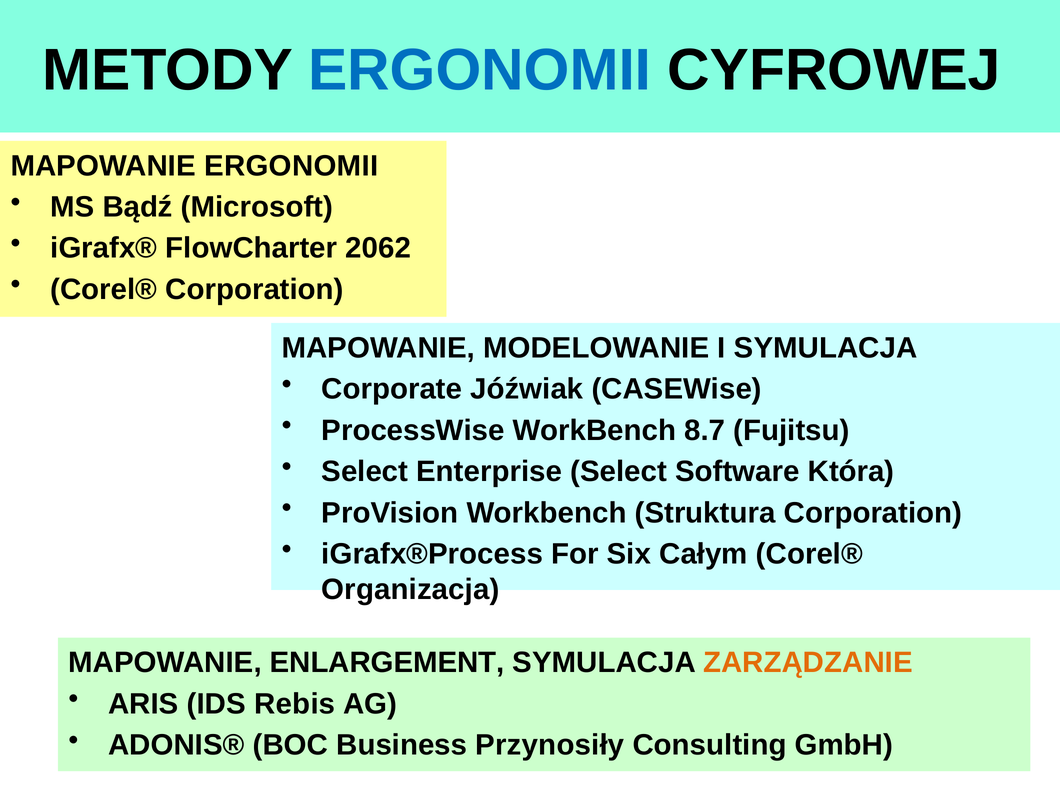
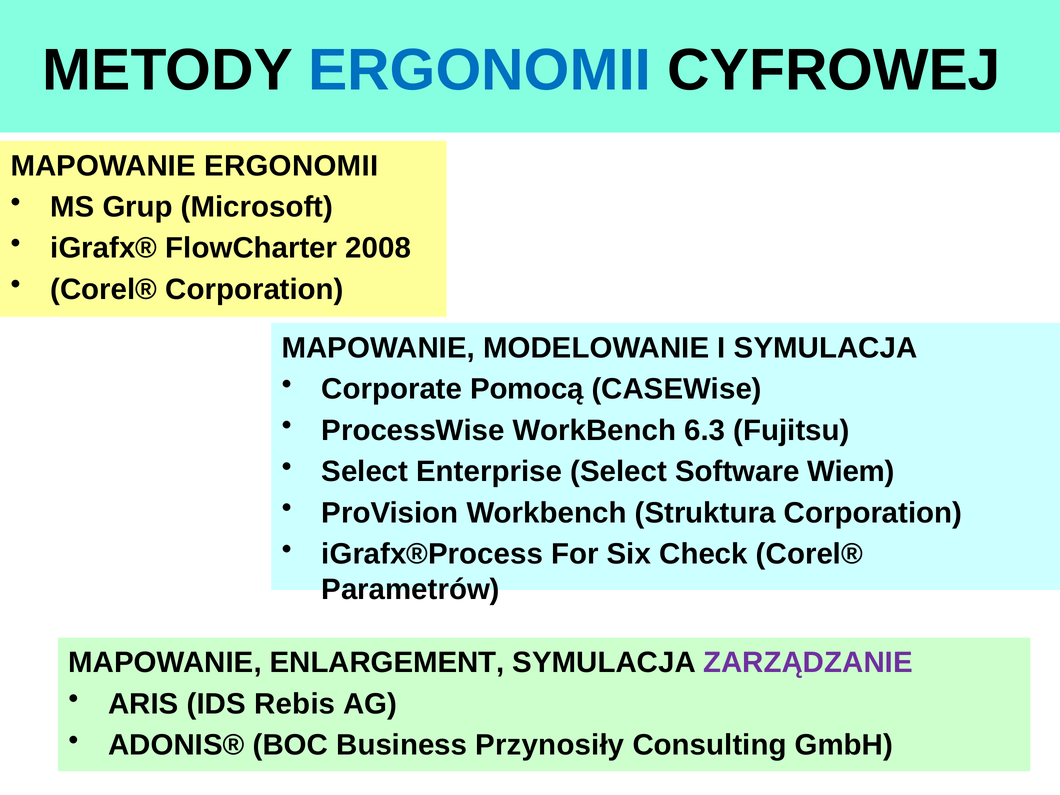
Bądź: Bądź -> Grup
2062: 2062 -> 2008
Jóźwiak: Jóźwiak -> Pomocą
8.7: 8.7 -> 6.3
Która: Która -> Wiem
Całym: Całym -> Check
Organizacja: Organizacja -> Parametrów
ZARZĄDZANIE colour: orange -> purple
